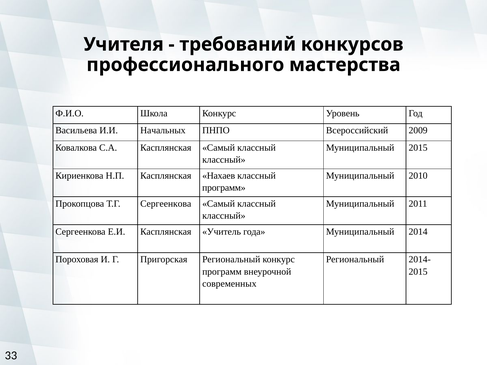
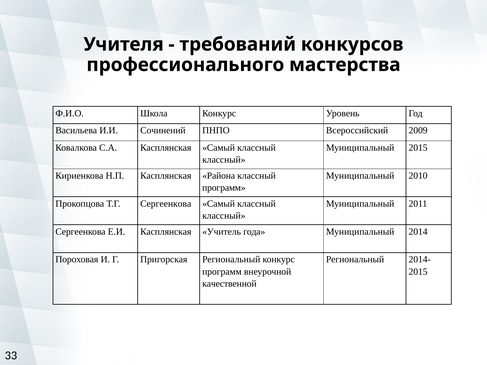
Начальных: Начальных -> Сочинений
Нахаев: Нахаев -> Района
современных: современных -> качественной
